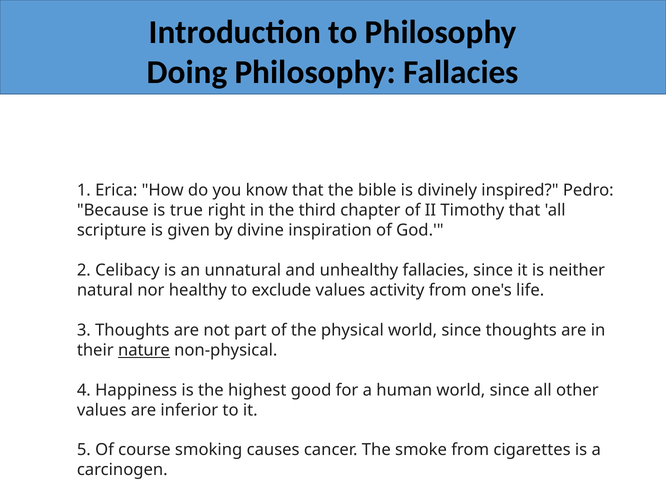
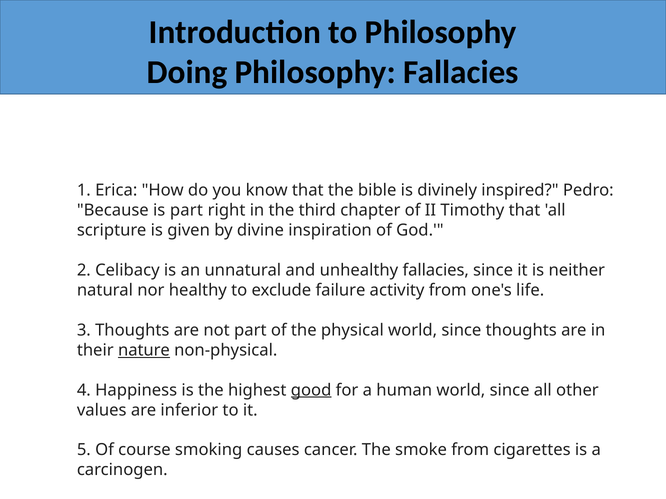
is true: true -> part
exclude values: values -> failure
good underline: none -> present
